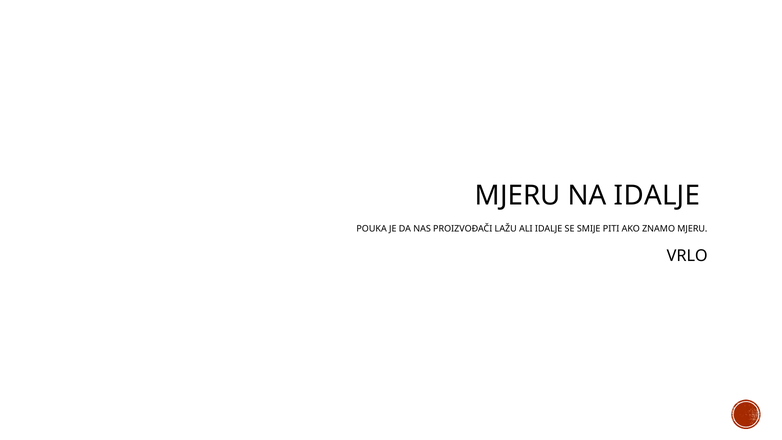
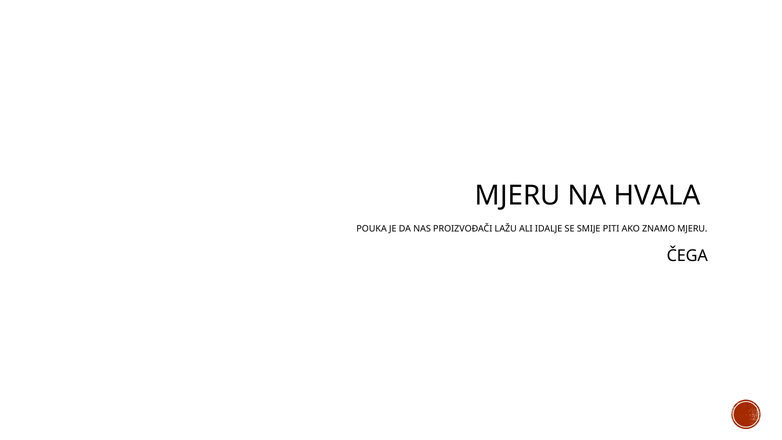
NA IDALJE: IDALJE -> HVALA
VRLO: VRLO -> ČEGA
